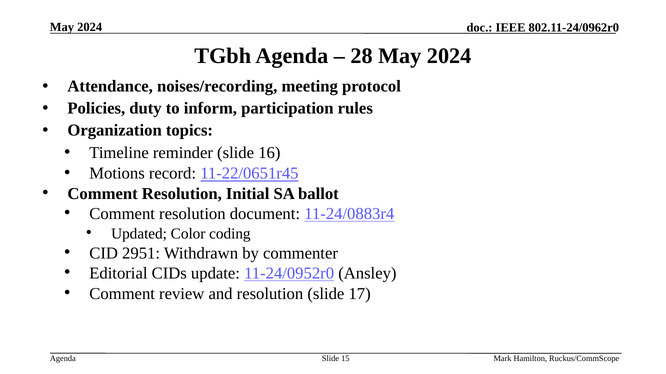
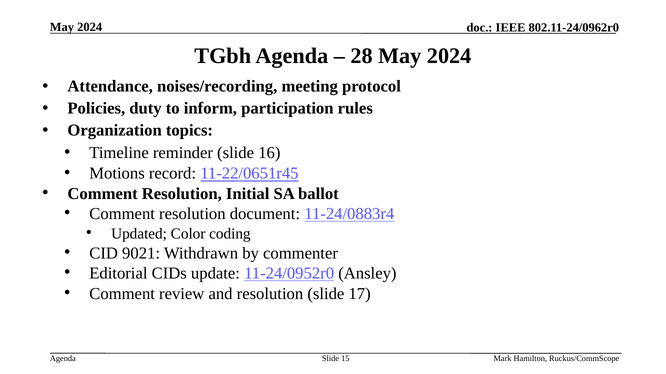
2951: 2951 -> 9021
